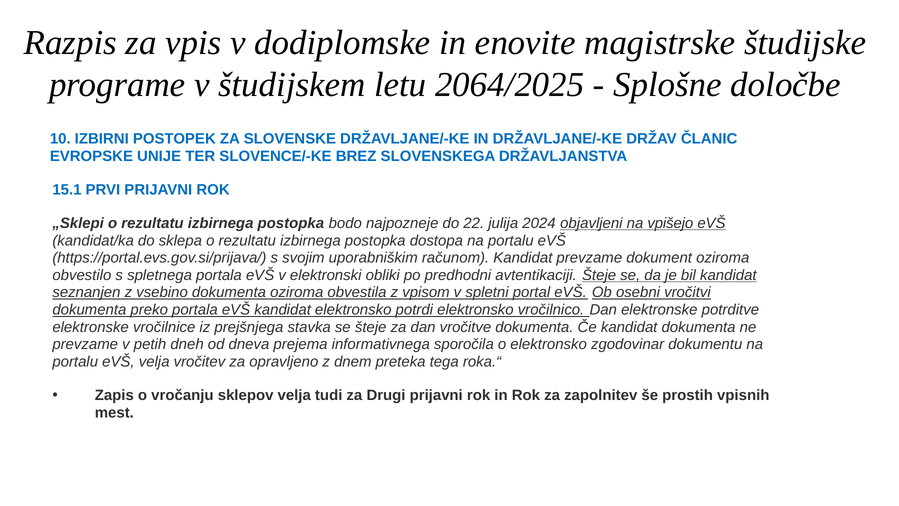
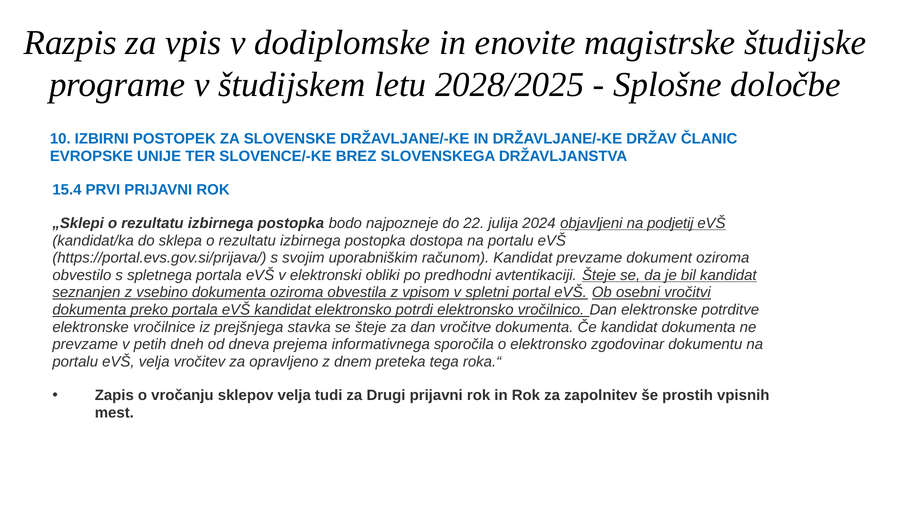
2064/2025: 2064/2025 -> 2028/2025
15.1: 15.1 -> 15.4
vpišejo: vpišejo -> podjetij
